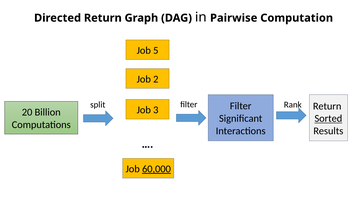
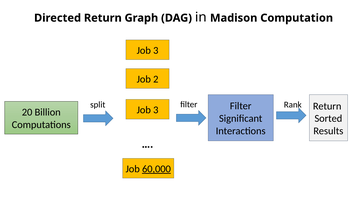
Pairwise: Pairwise -> Madison
5 at (156, 50): 5 -> 3
Sorted underline: present -> none
